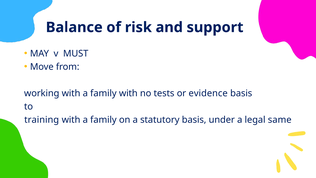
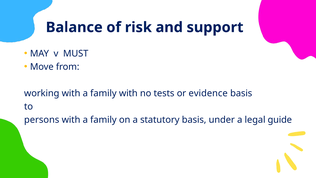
training: training -> persons
same: same -> guide
